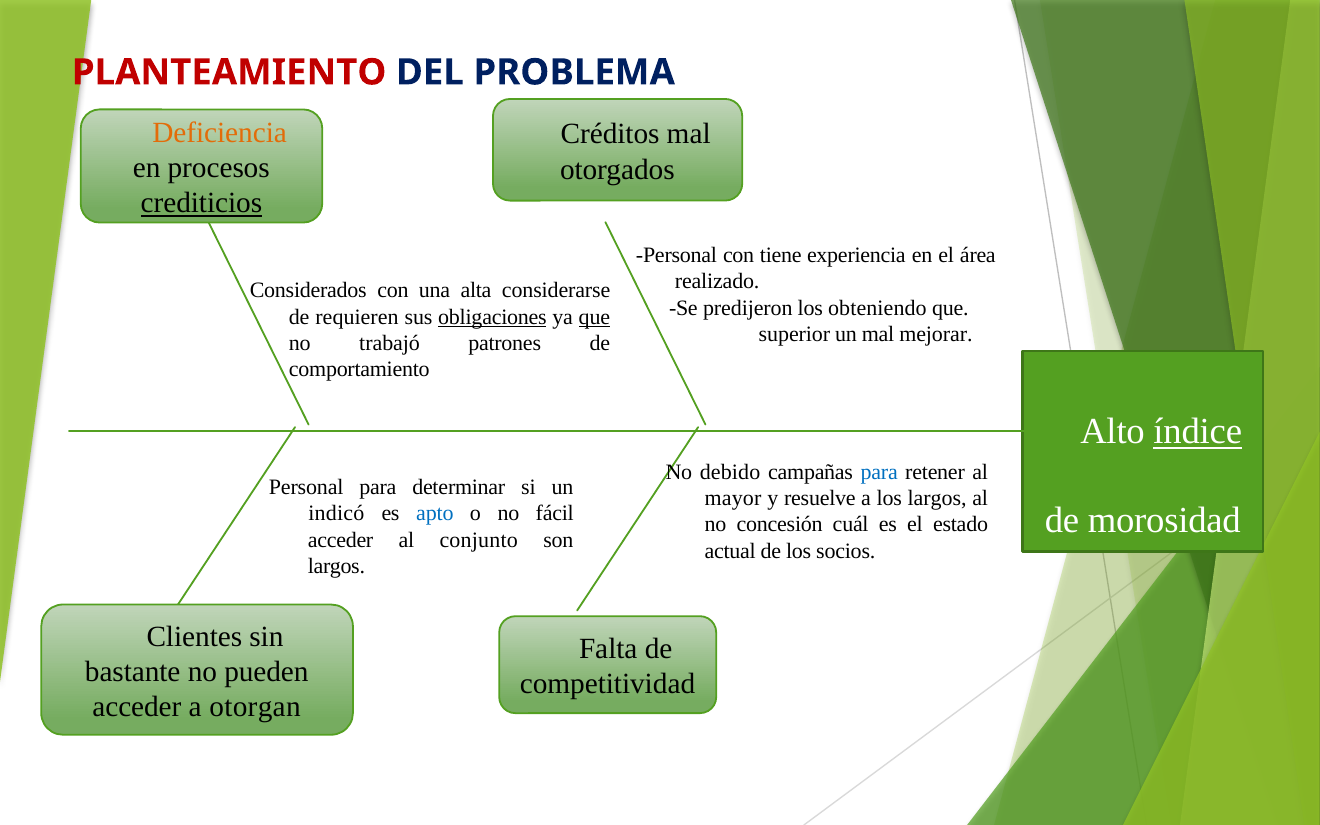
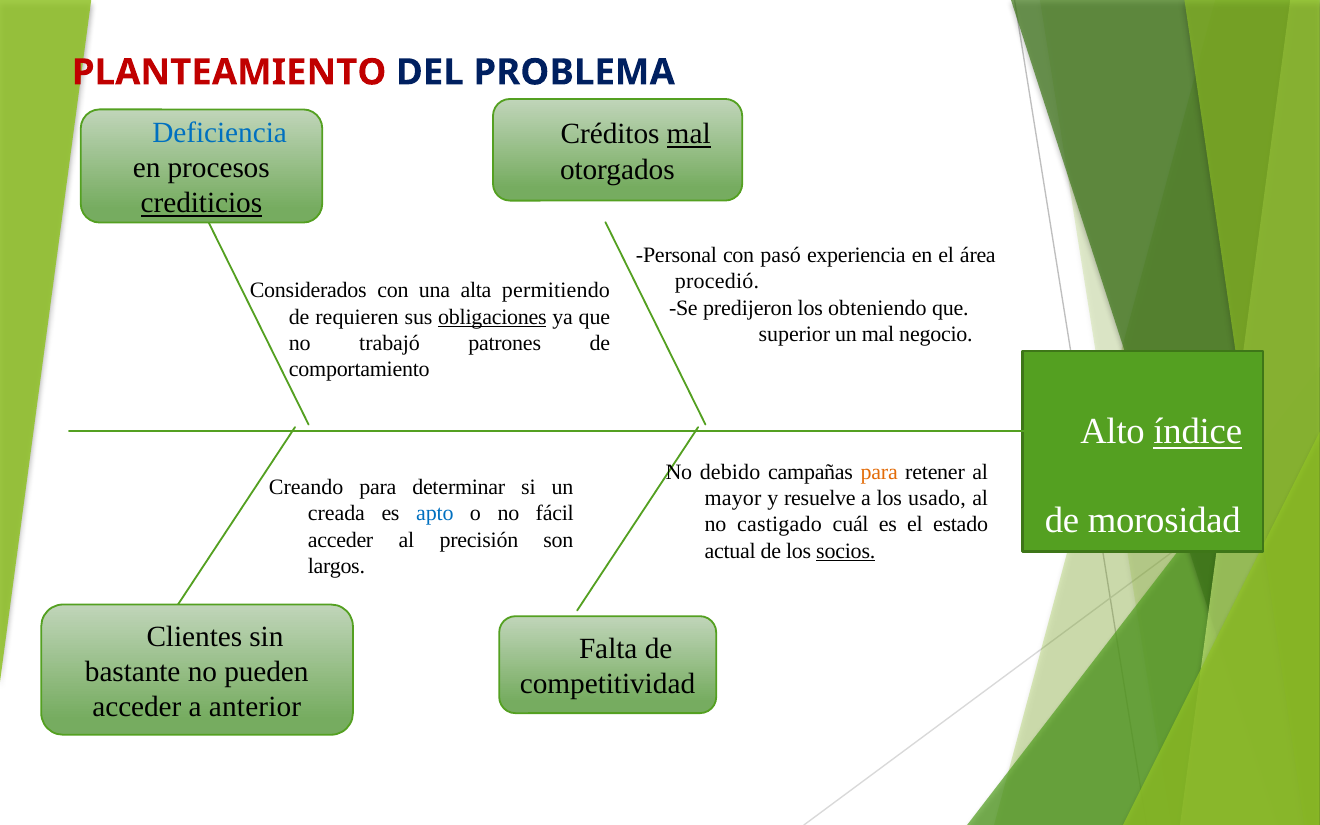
Deficiencia colour: orange -> blue
mal at (689, 134) underline: none -> present
tiene: tiene -> pasó
realizado: realizado -> procedió
considerarse: considerarse -> permitiendo
que at (594, 317) underline: present -> none
mejorar: mejorar -> negocio
para at (879, 472) colour: blue -> orange
Personal at (306, 487): Personal -> Creando
los largos: largos -> usado
indicó: indicó -> creada
concesión: concesión -> castigado
conjunto: conjunto -> precisión
socios underline: none -> present
otorgan: otorgan -> anterior
